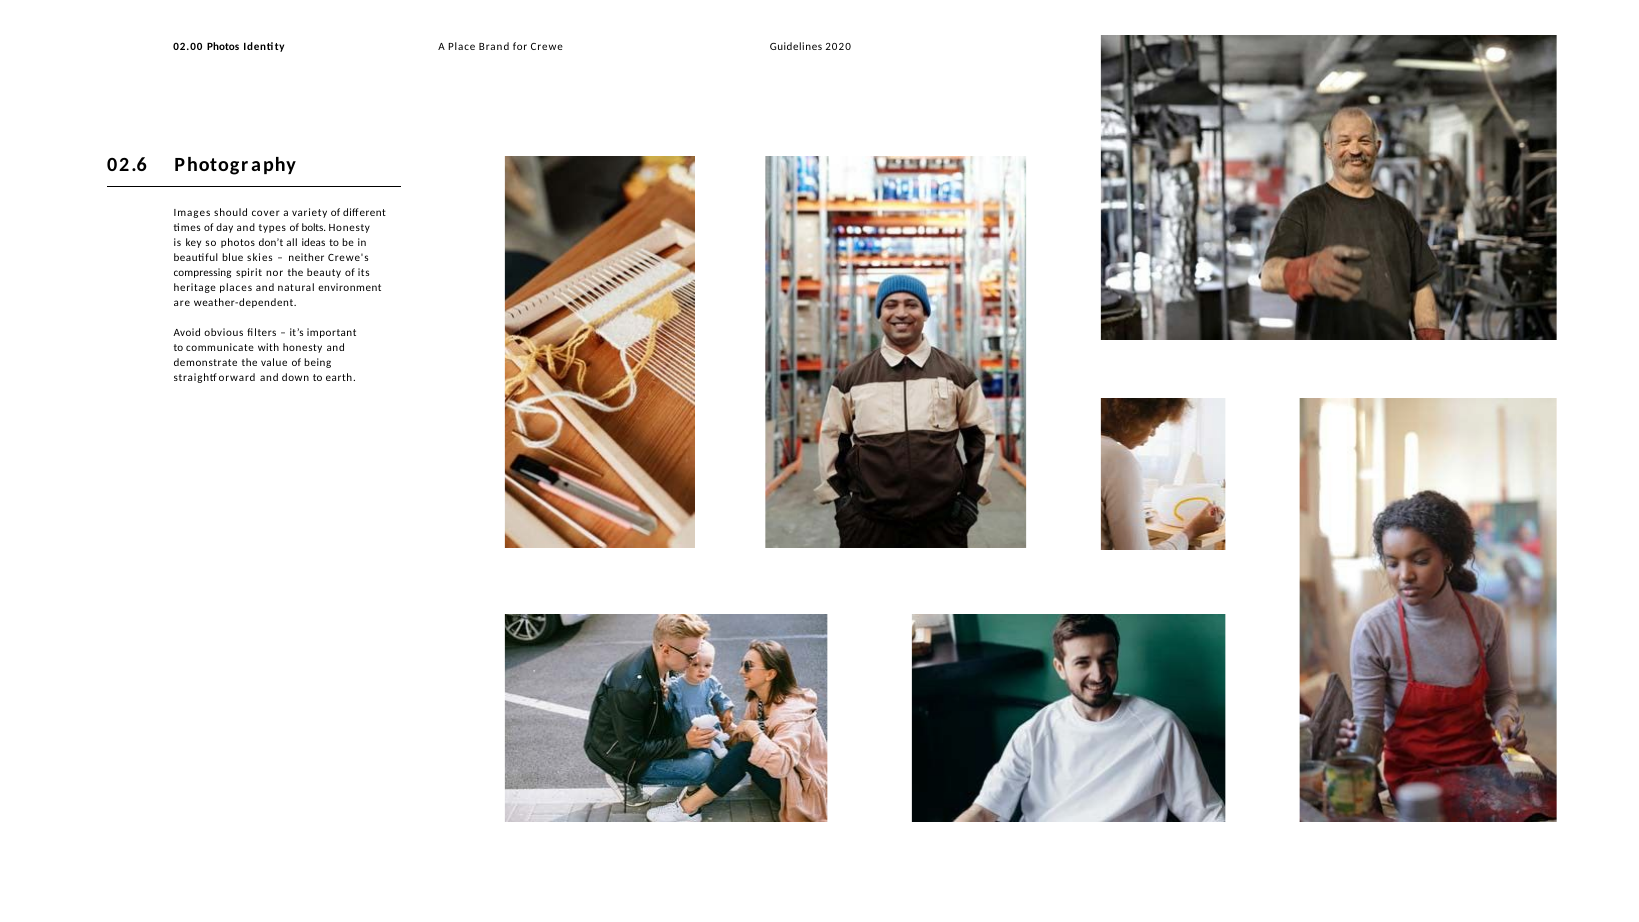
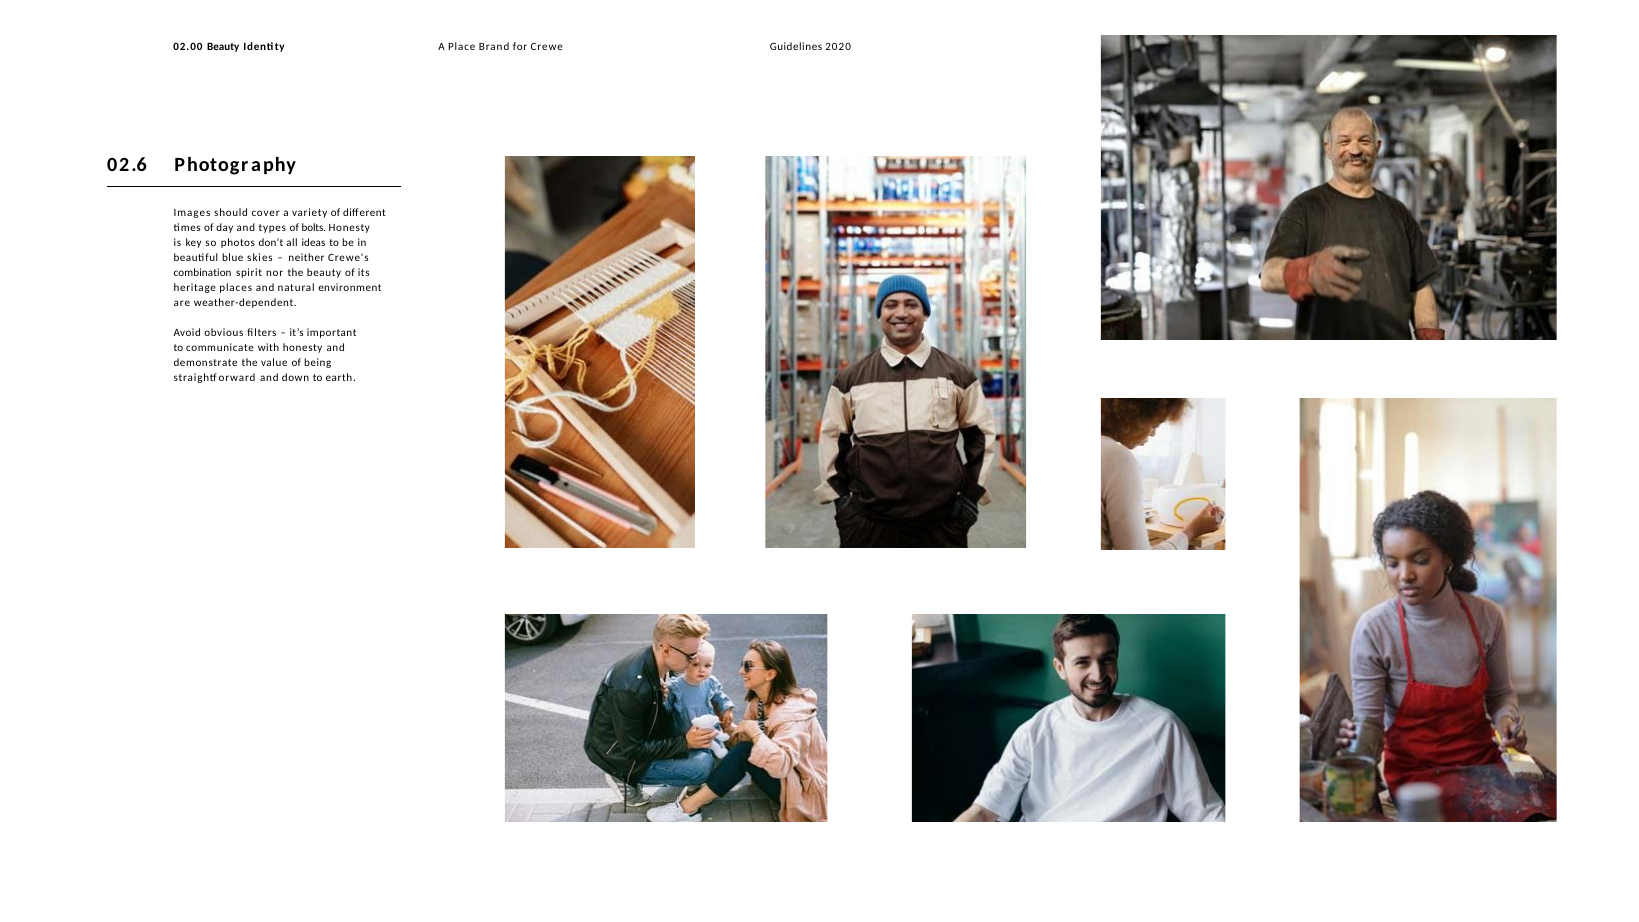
02.00 Photos: Photos -> Beauty
compressing: compressing -> combination
